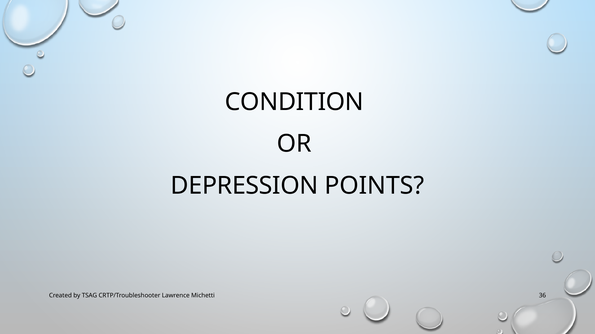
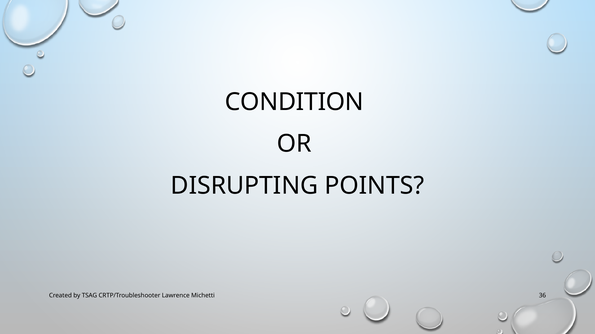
DEPRESSION: DEPRESSION -> DISRUPTING
